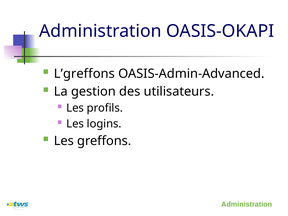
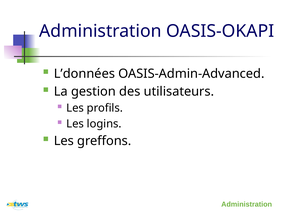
L’greffons: L’greffons -> L’données
